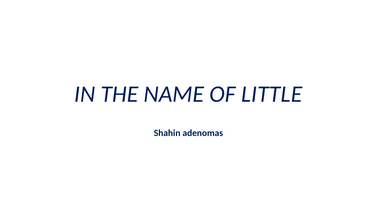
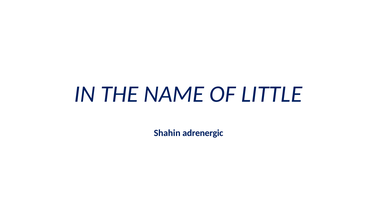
adenomas: adenomas -> adrenergic
